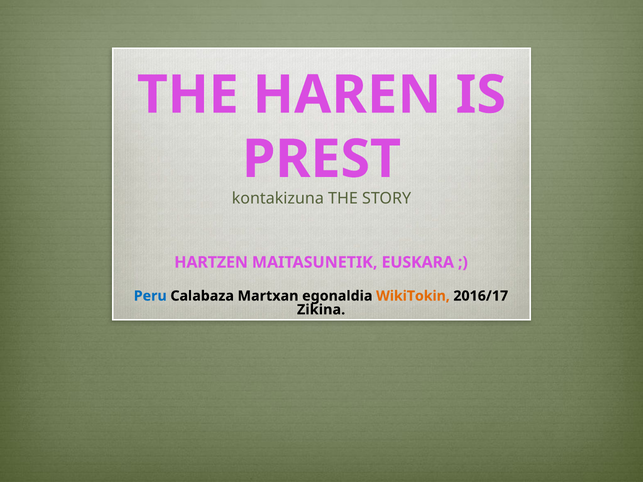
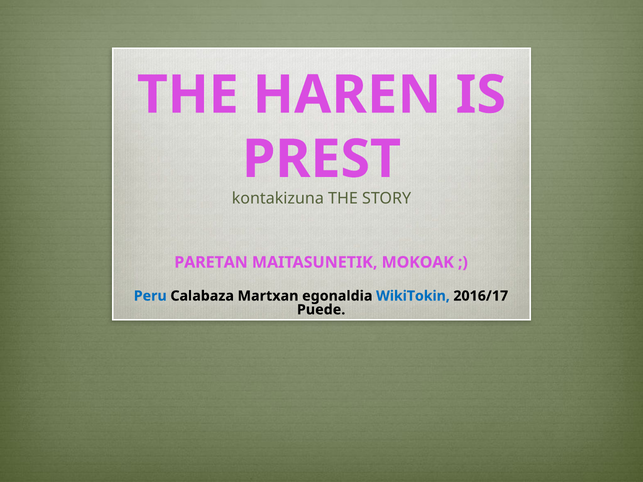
HARTZEN: HARTZEN -> PARETAN
EUSKARA: EUSKARA -> MOKOAK
WikiTokin colour: orange -> blue
Zikina: Zikina -> Puede
